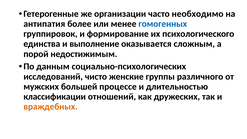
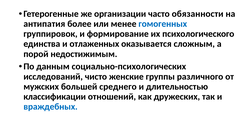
необходимо: необходимо -> обязанности
выполнение: выполнение -> отлаженных
процессе: процессе -> среднего
враждебных colour: orange -> blue
